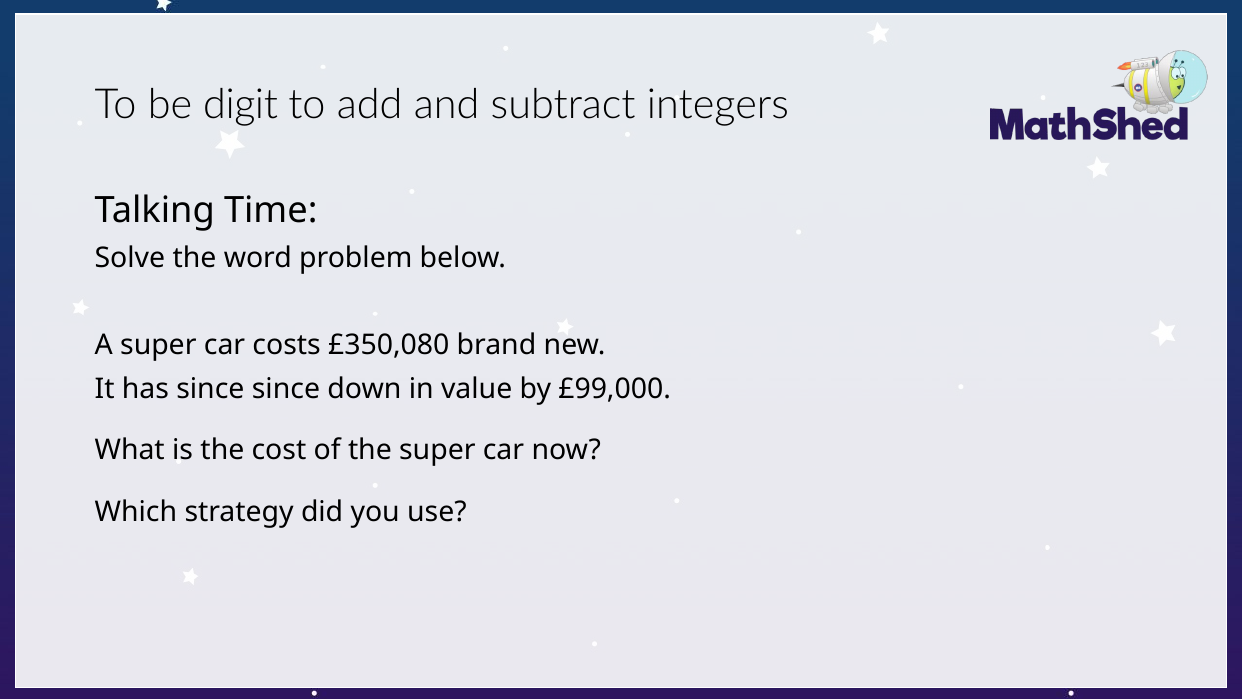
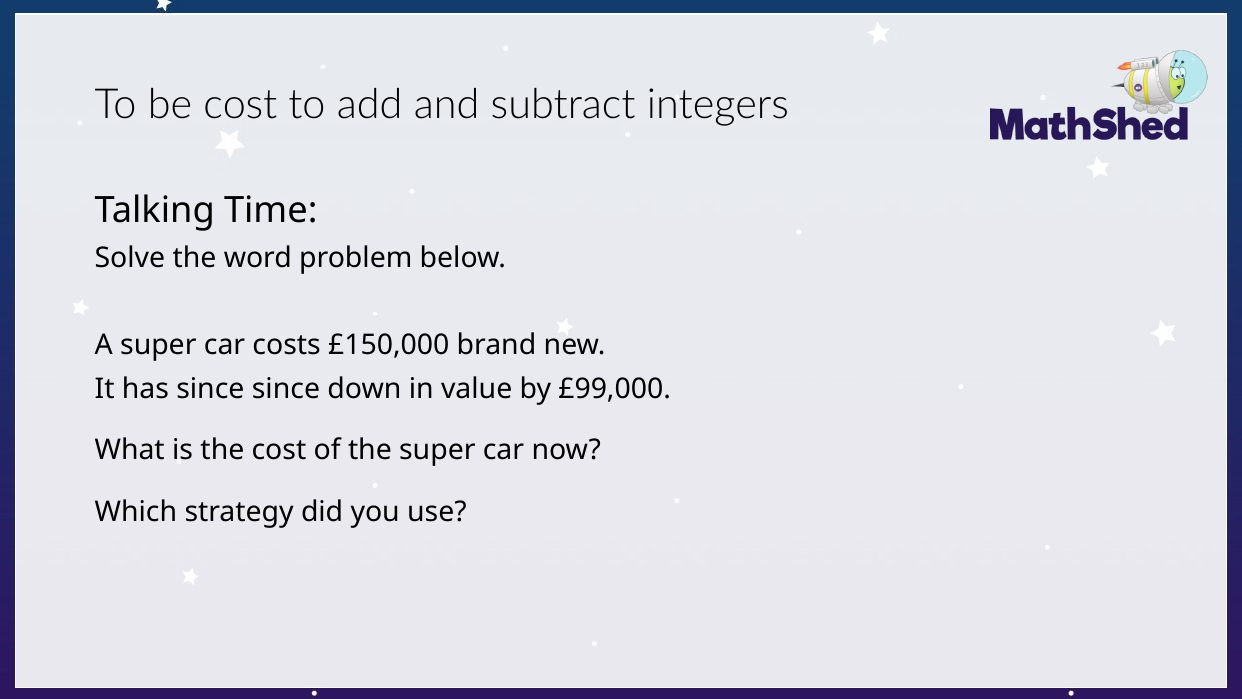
be digit: digit -> cost
£350,080: £350,080 -> £150,000
